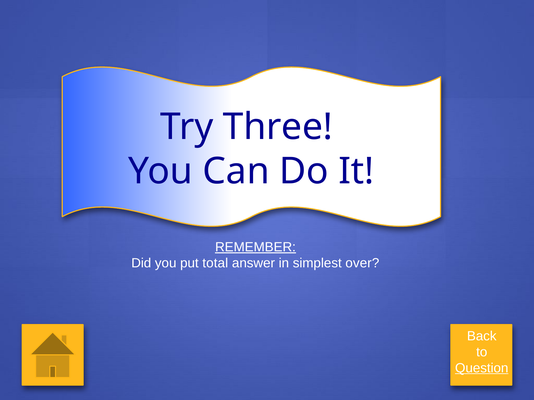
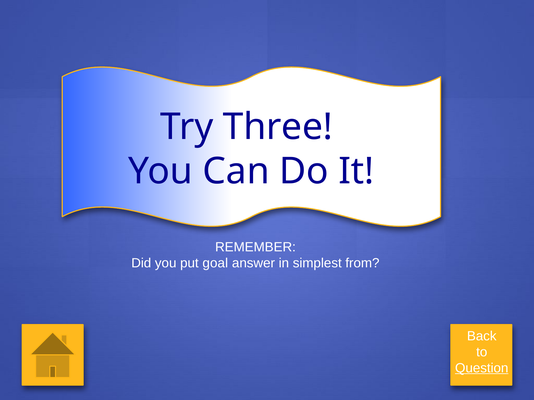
REMEMBER underline: present -> none
total: total -> goal
over: over -> from
